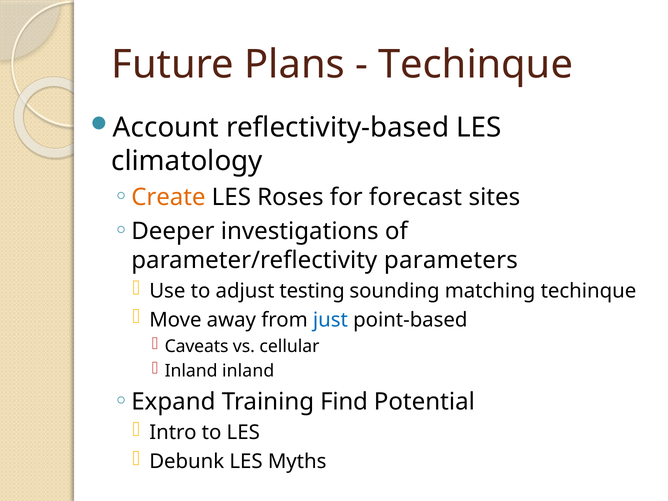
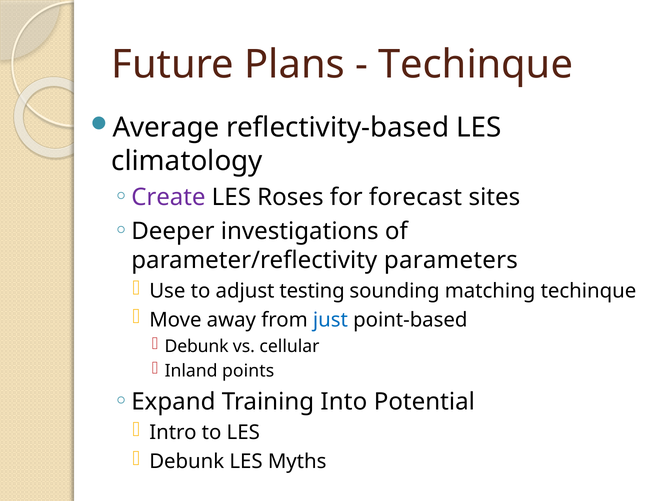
Account: Account -> Average
Create colour: orange -> purple
Caveats at (197, 346): Caveats -> Debunk
Inland inland: inland -> points
Find: Find -> Into
